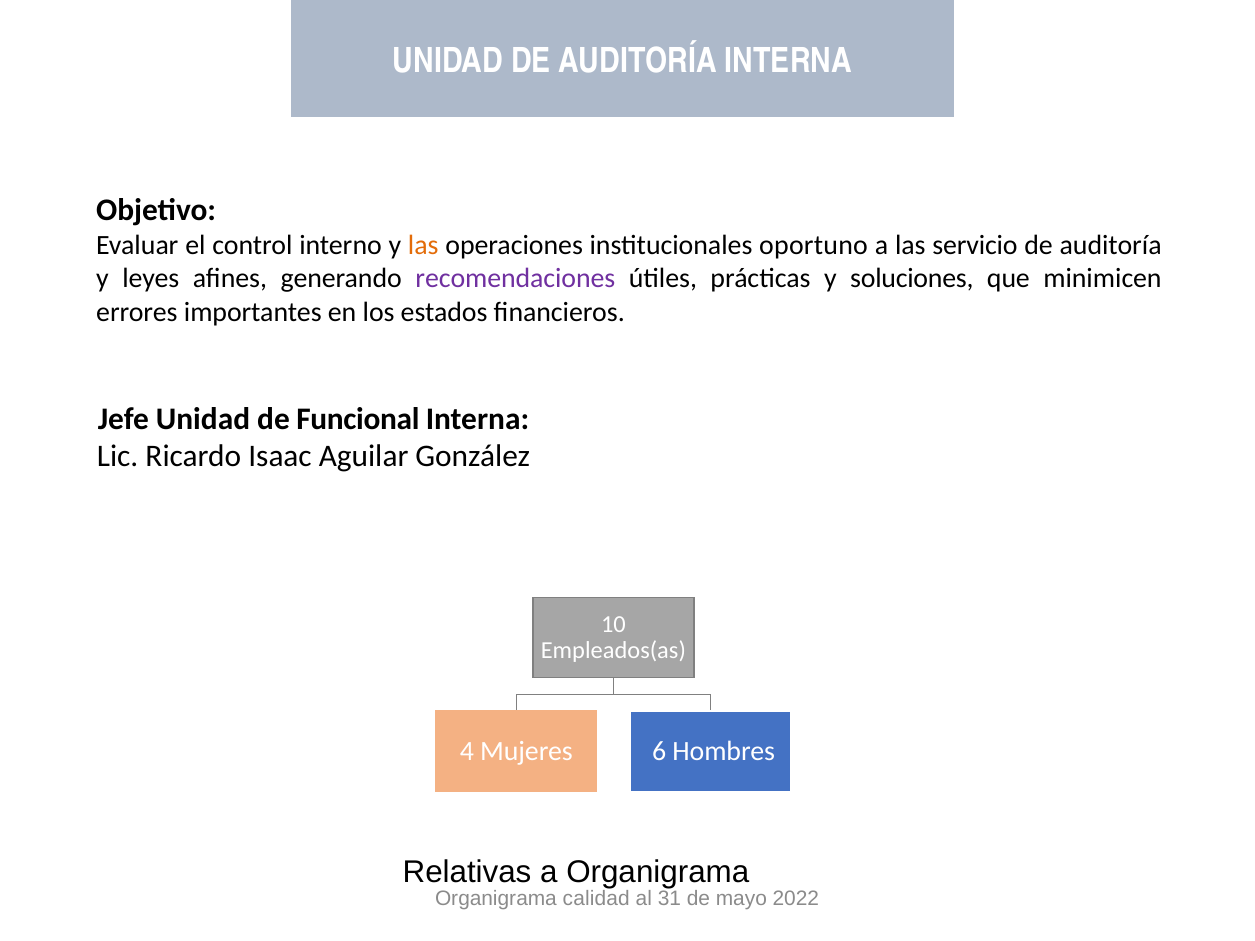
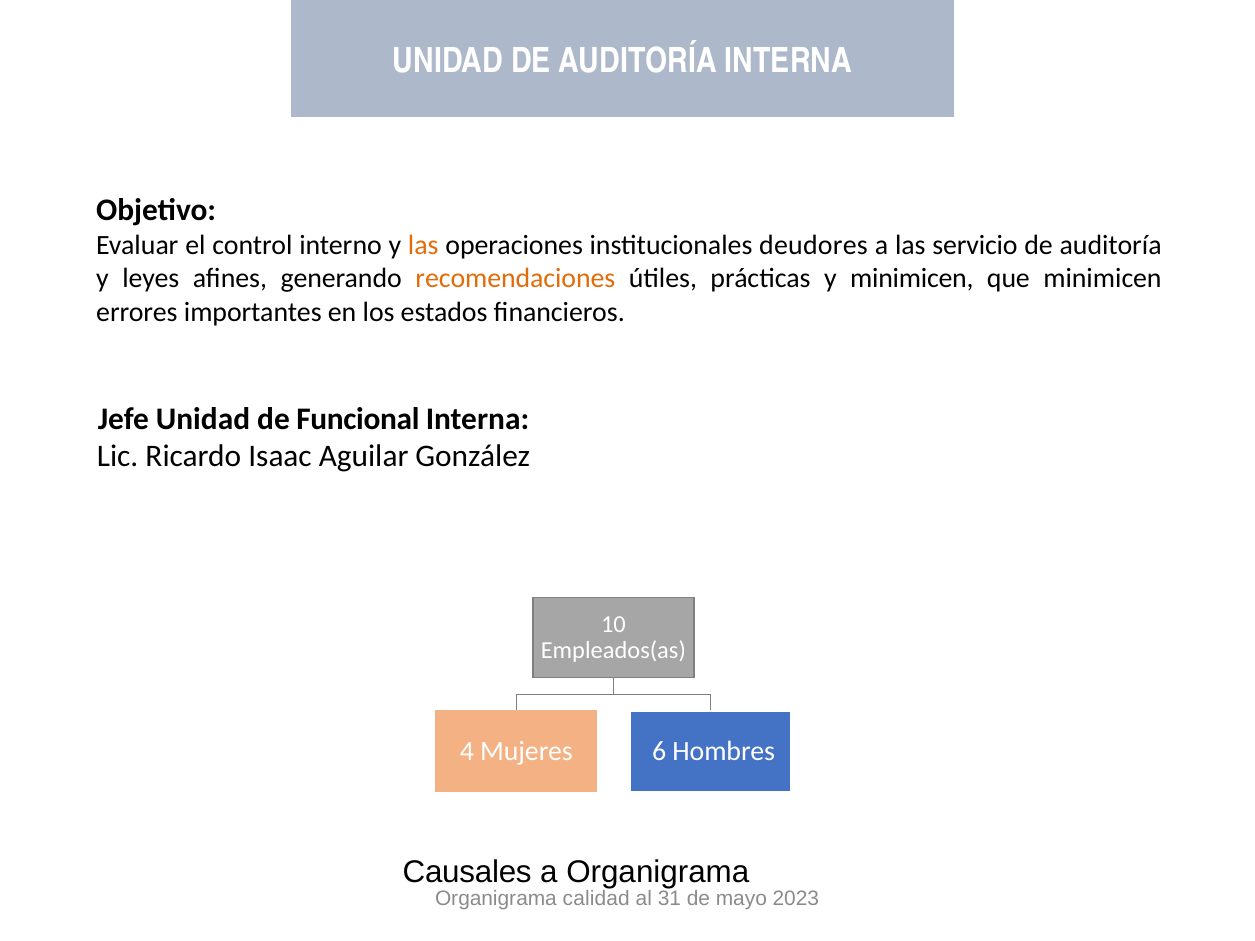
oportuno: oportuno -> deudores
recomendaciones colour: purple -> orange
y soluciones: soluciones -> minimicen
Relativas: Relativas -> Causales
2022: 2022 -> 2023
